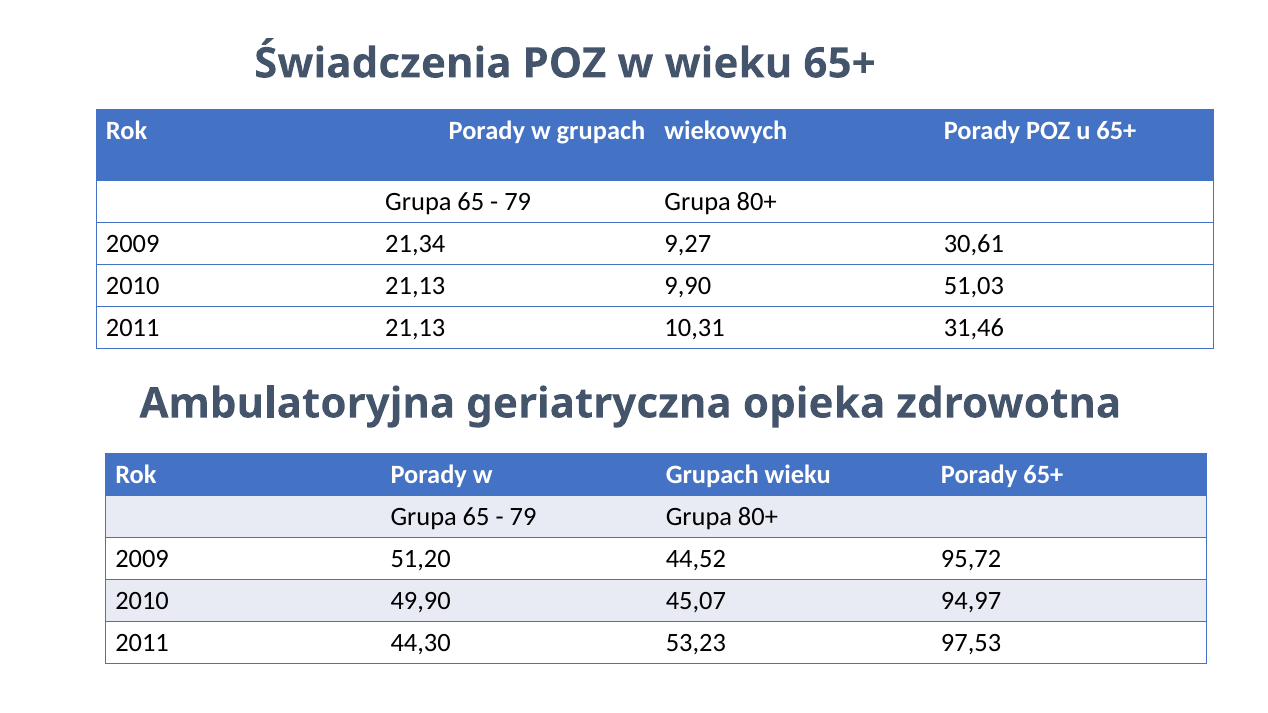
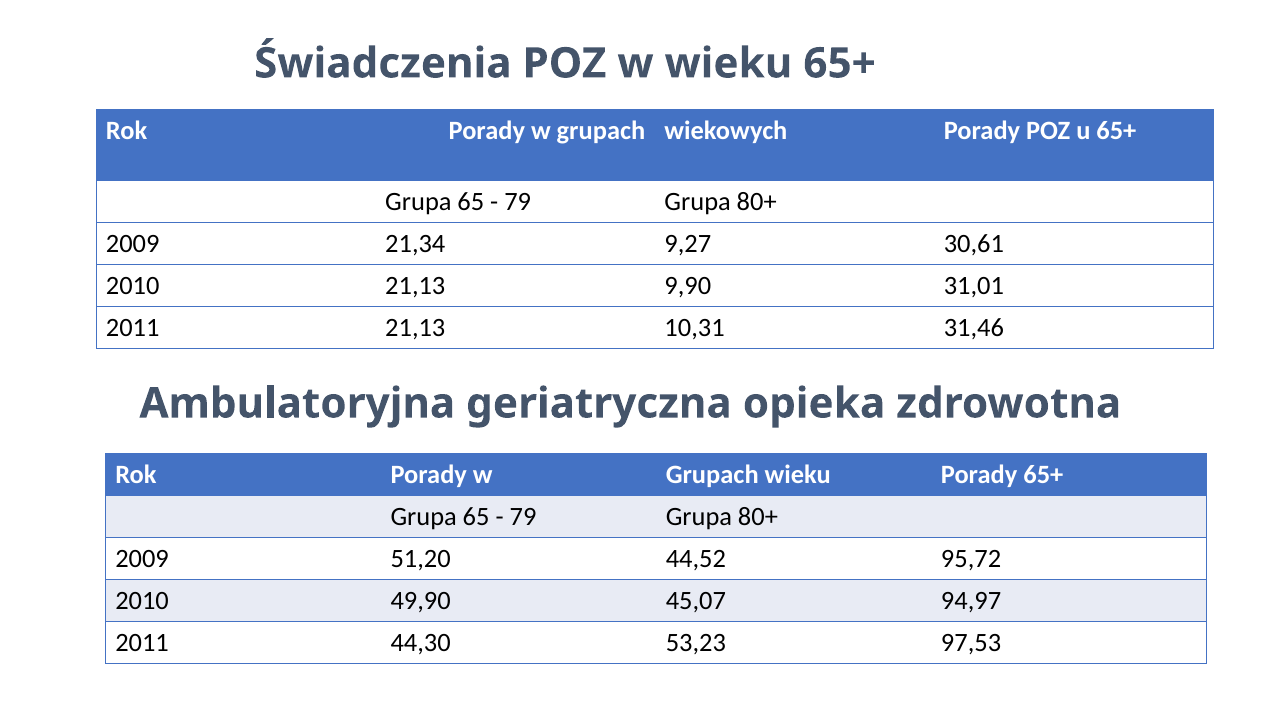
51,03: 51,03 -> 31,01
